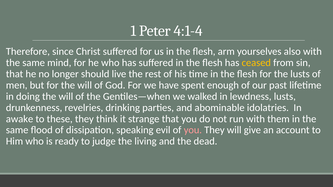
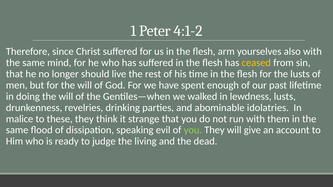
4:1-4: 4:1-4 -> 4:1-2
awake: awake -> malice
you at (193, 130) colour: pink -> light green
